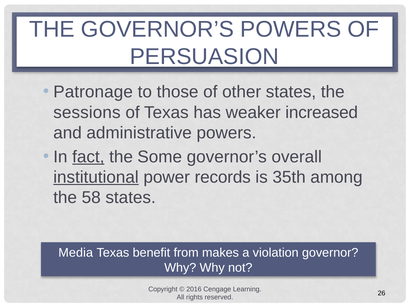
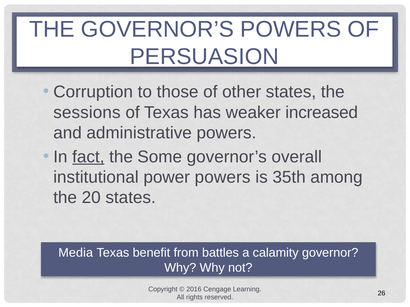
Patronage: Patronage -> Corruption
institutional underline: present -> none
power records: records -> powers
58: 58 -> 20
makes: makes -> battles
violation: violation -> calamity
